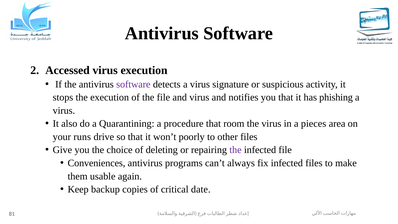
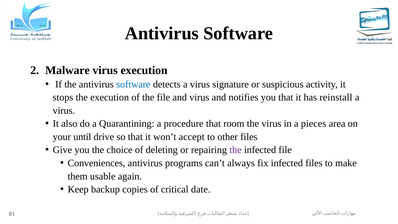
Accessed: Accessed -> Malware
software at (133, 84) colour: purple -> blue
phishing: phishing -> reinstall
runs: runs -> until
poorly: poorly -> accept
